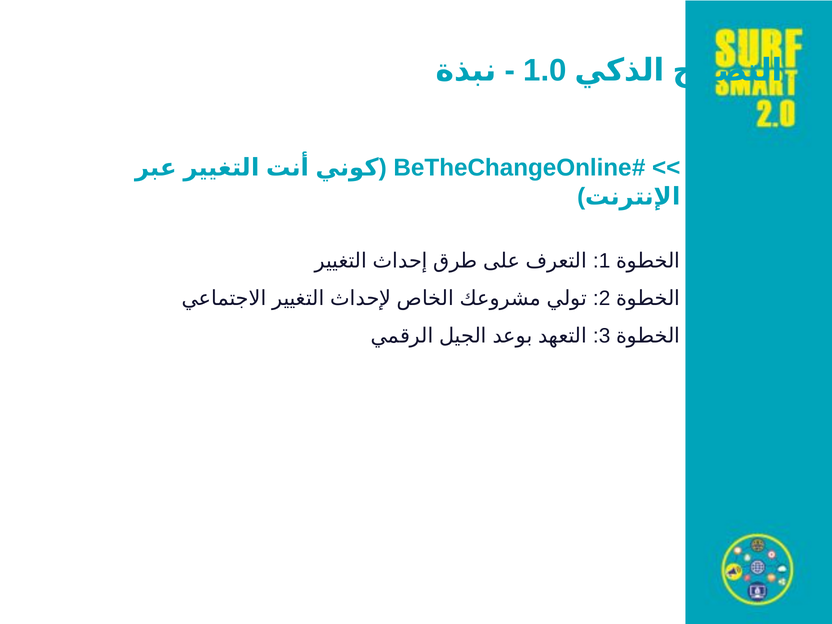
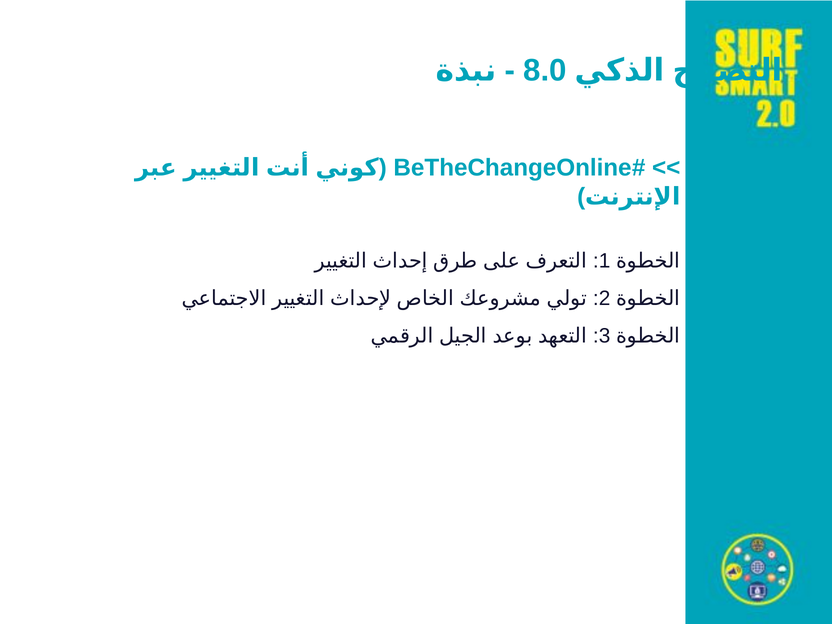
1.0: 1.0 -> 8.0
